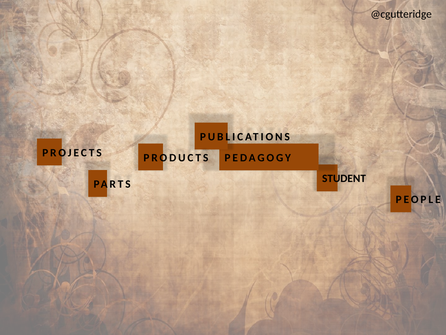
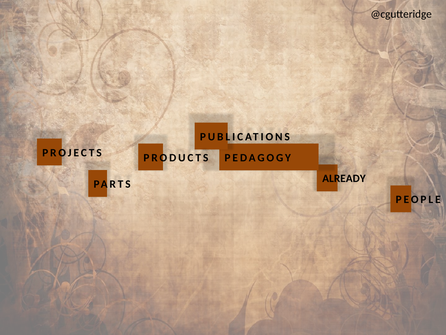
STUDENT: STUDENT -> ALREADY
